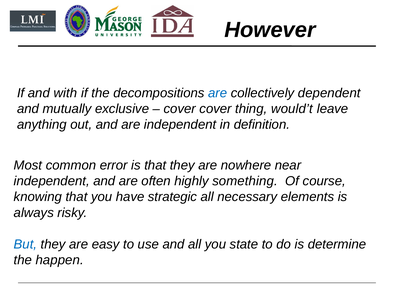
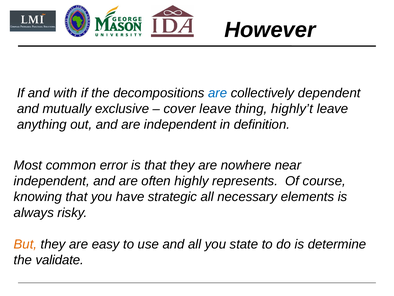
cover cover: cover -> leave
would’t: would’t -> highly’t
something: something -> represents
But colour: blue -> orange
happen: happen -> validate
